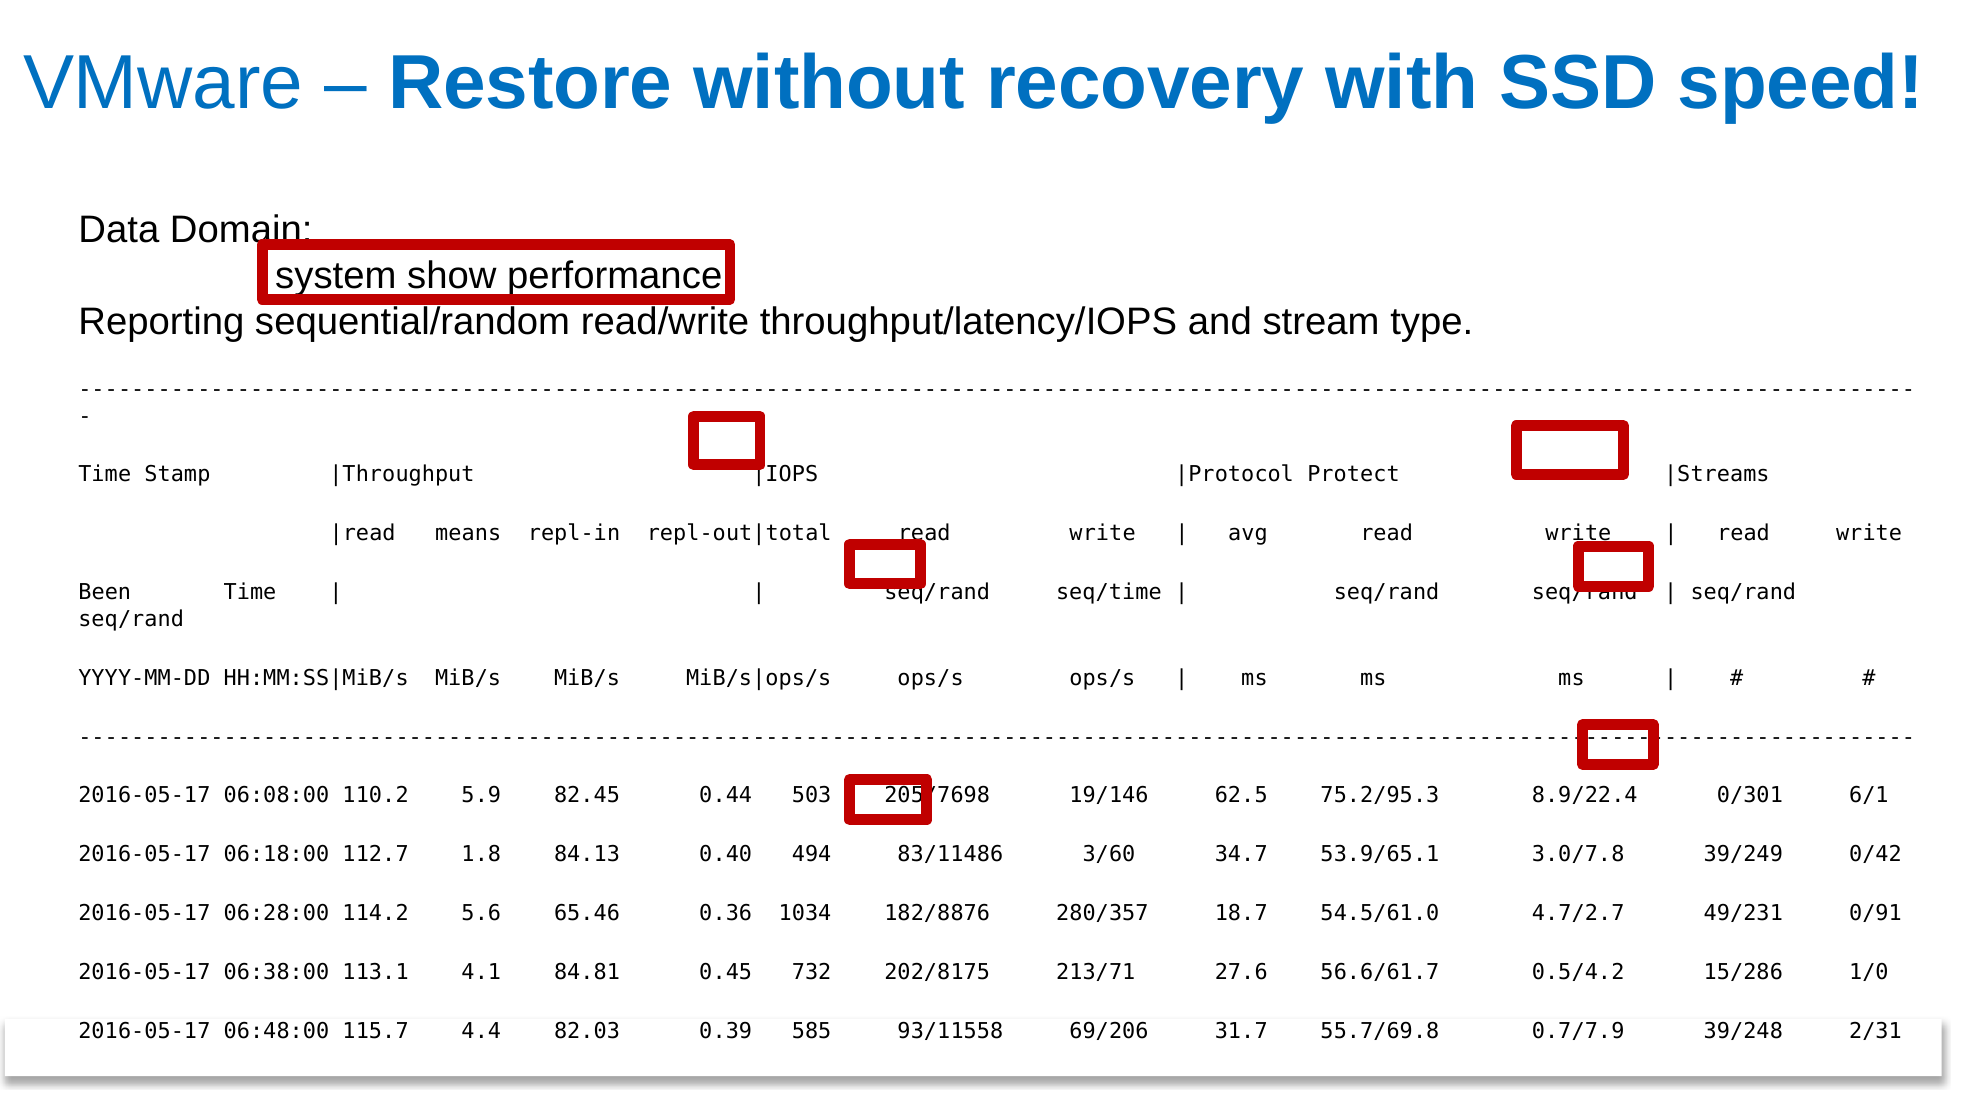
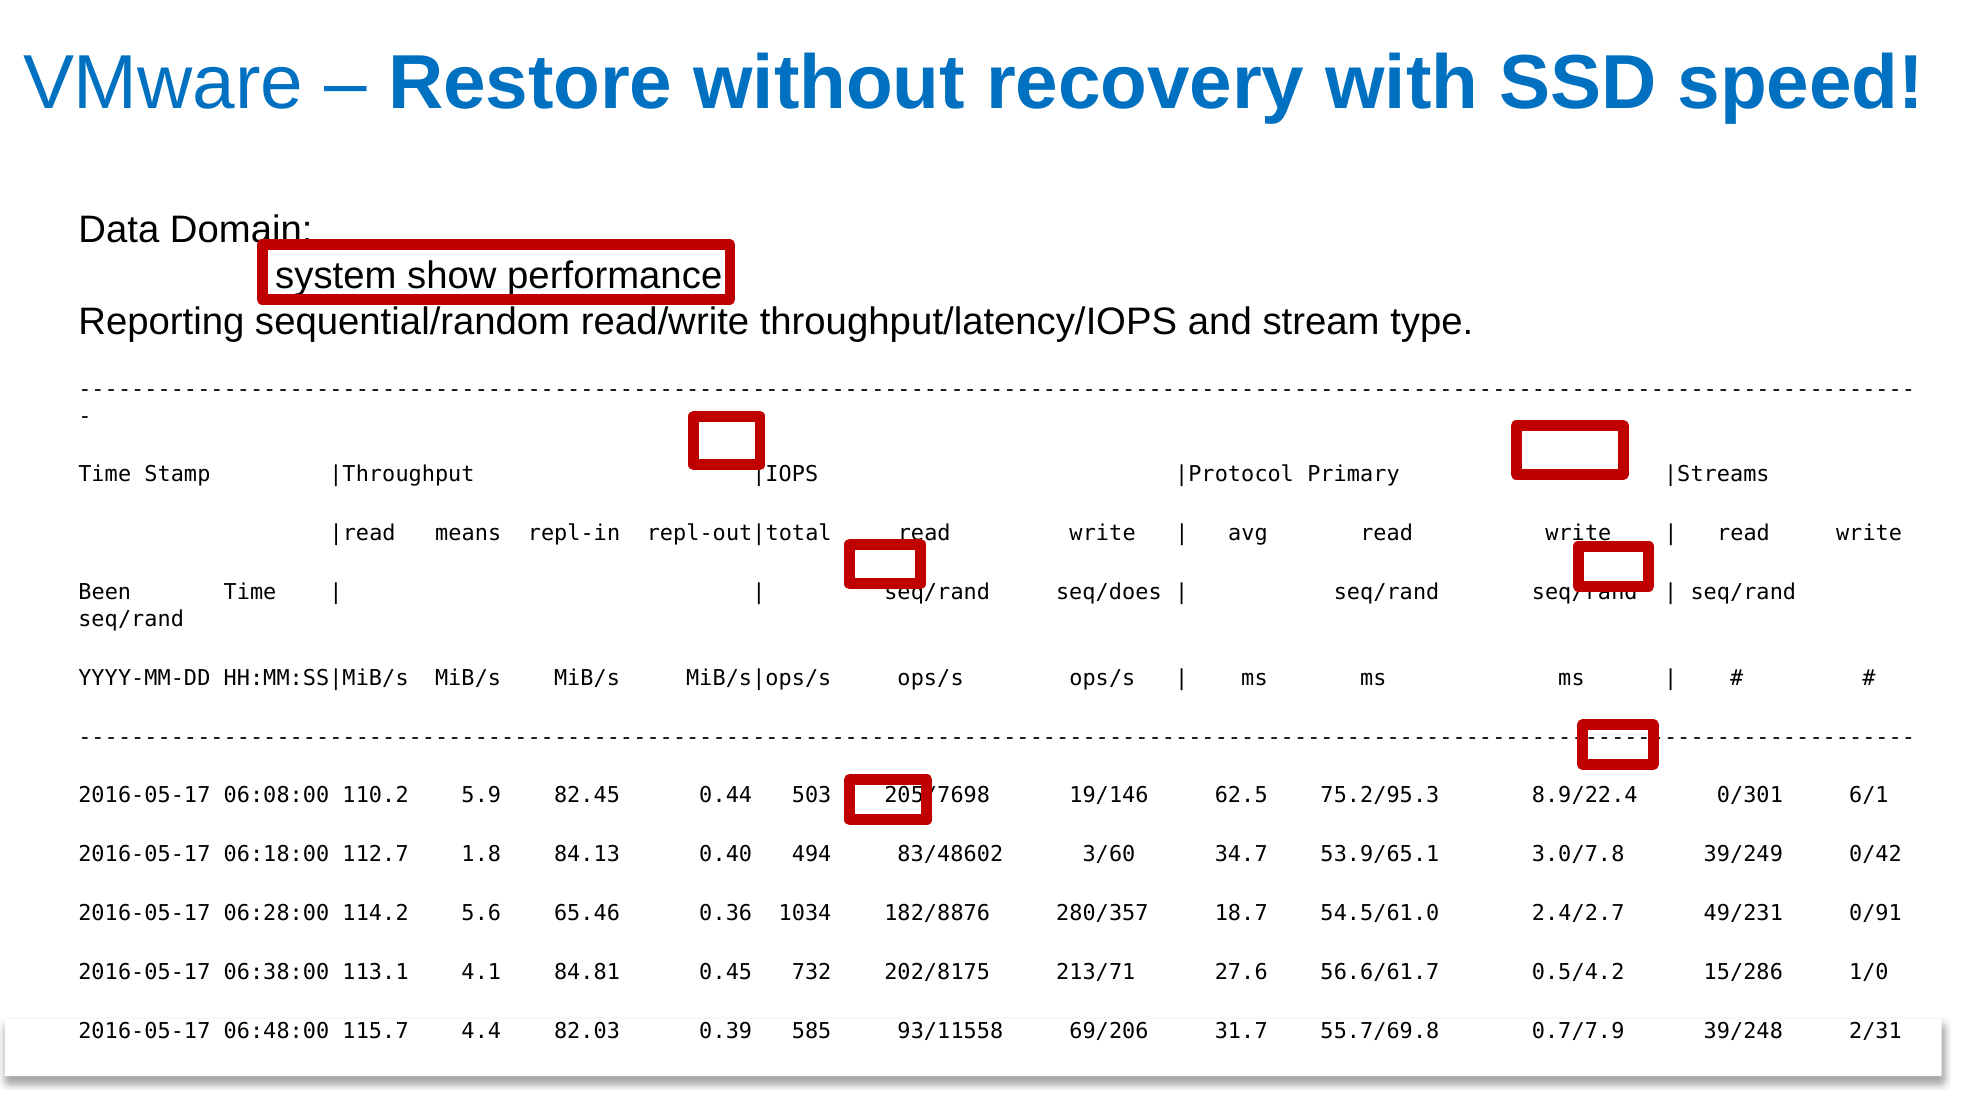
Protect: Protect -> Primary
seq/time: seq/time -> seq/does
83/11486: 83/11486 -> 83/48602
4.7/2.7: 4.7/2.7 -> 2.4/2.7
